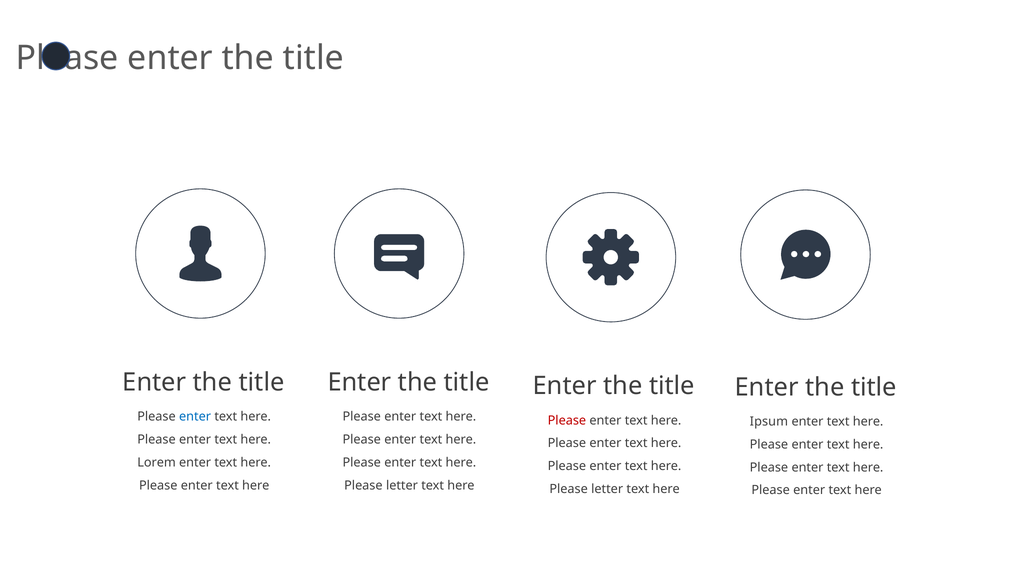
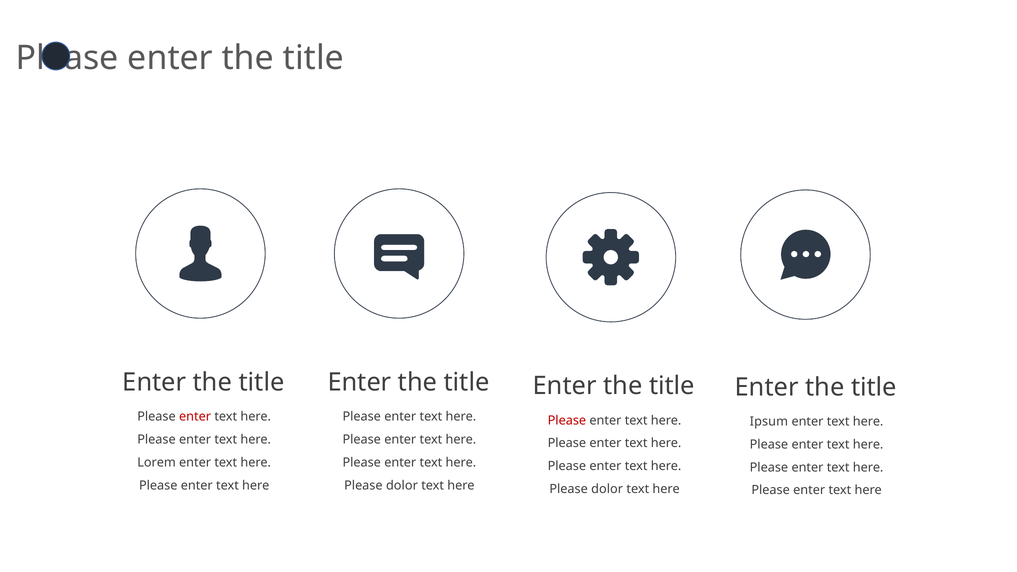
enter at (195, 417) colour: blue -> red
letter at (402, 485): letter -> dolor
letter at (607, 489): letter -> dolor
